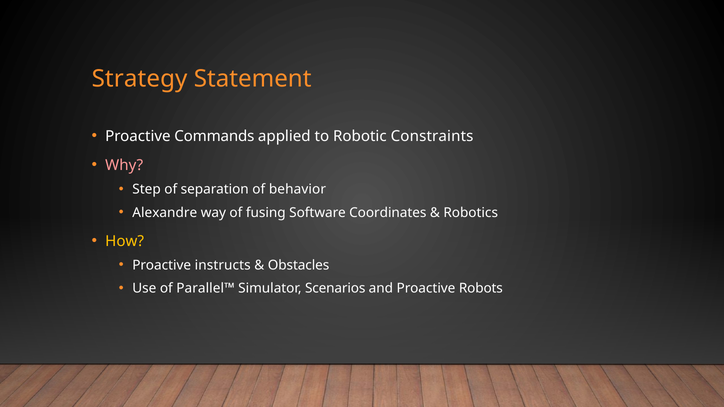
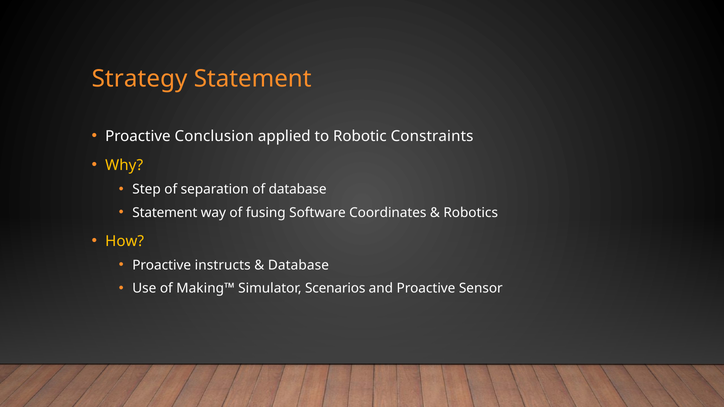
Commands: Commands -> Conclusion
Why colour: pink -> yellow
of behavior: behavior -> database
Alexandre at (165, 213): Alexandre -> Statement
Obstacles at (299, 265): Obstacles -> Database
Parallel™: Parallel™ -> Making™
Robots: Robots -> Sensor
